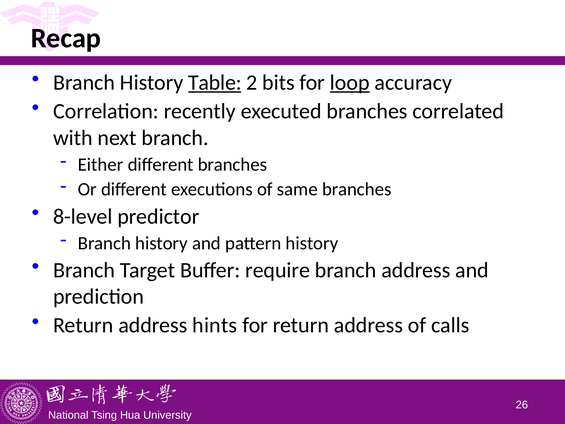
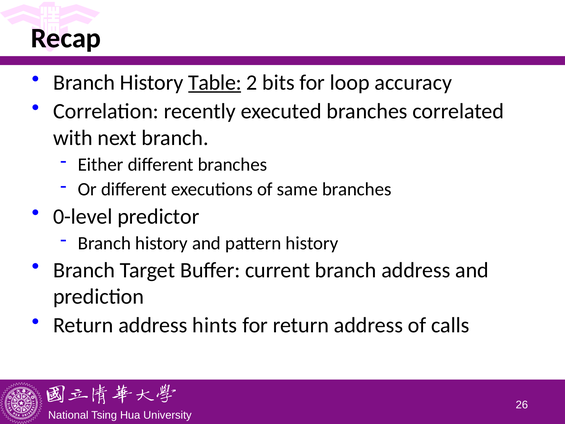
loop underline: present -> none
8-level: 8-level -> 0-level
require: require -> current
